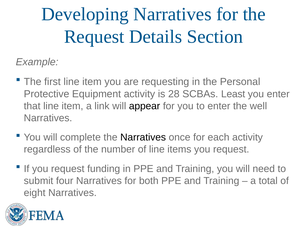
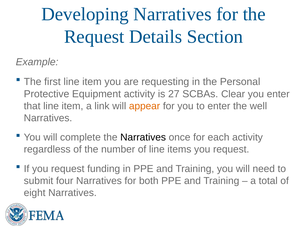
28: 28 -> 27
Least: Least -> Clear
appear colour: black -> orange
